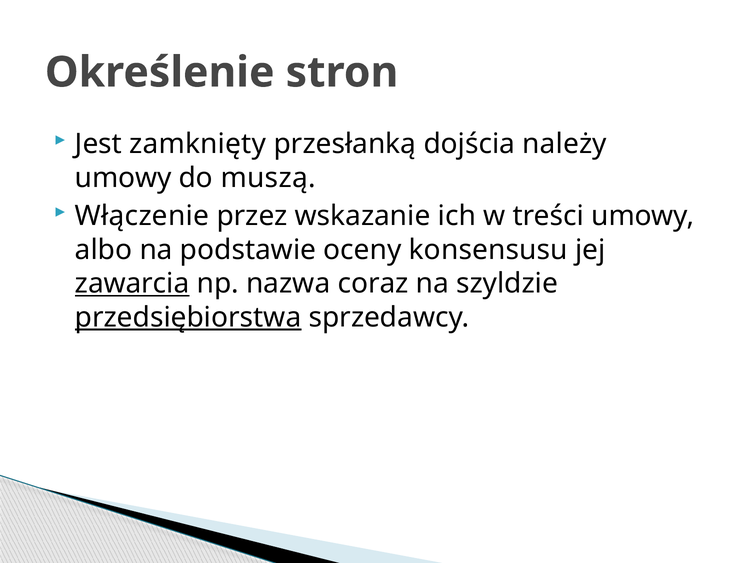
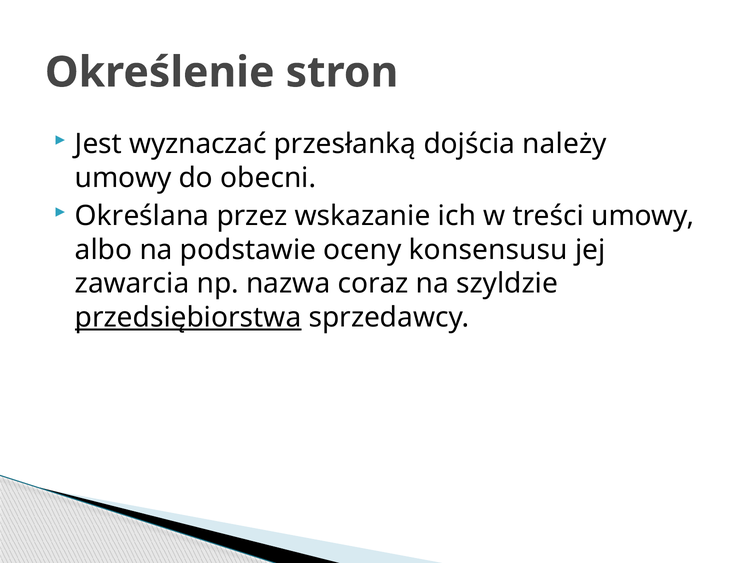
zamknięty: zamknięty -> wyznaczać
muszą: muszą -> obecni
Włączenie: Włączenie -> Określana
zawarcia underline: present -> none
